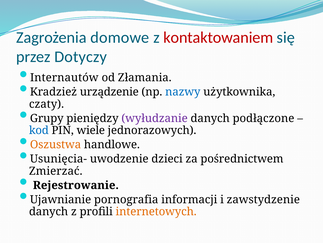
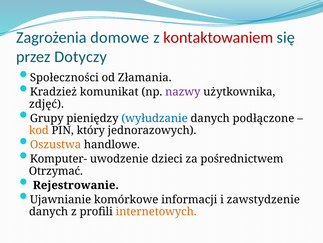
Internautów: Internautów -> Społeczności
urządzenie: urządzenie -> komunikat
nazwy colour: blue -> purple
czaty: czaty -> zdjęć
wyłudzanie colour: purple -> blue
kod colour: blue -> orange
wiele: wiele -> który
Usunięcia-: Usunięcia- -> Komputer-
Zmierzać: Zmierzać -> Otrzymać
pornografia: pornografia -> komórkowe
